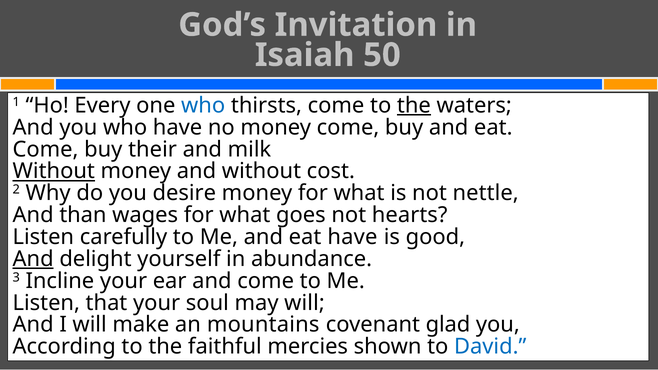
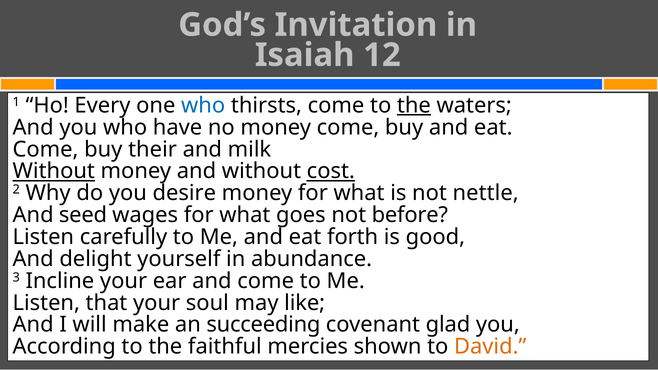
50: 50 -> 12
cost underline: none -> present
than: than -> seed
hearts: hearts -> before
eat have: have -> forth
And at (33, 259) underline: present -> none
may will: will -> like
mountains: mountains -> succeeding
David colour: blue -> orange
